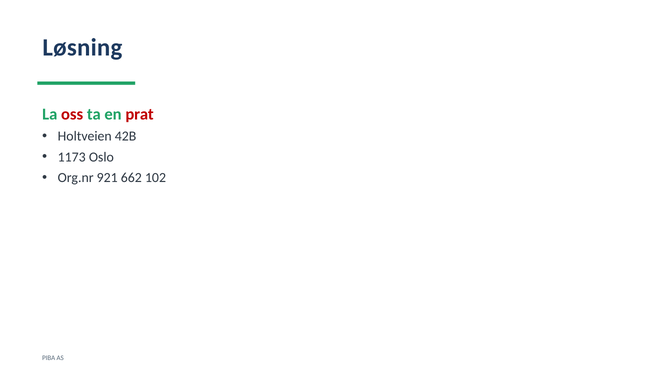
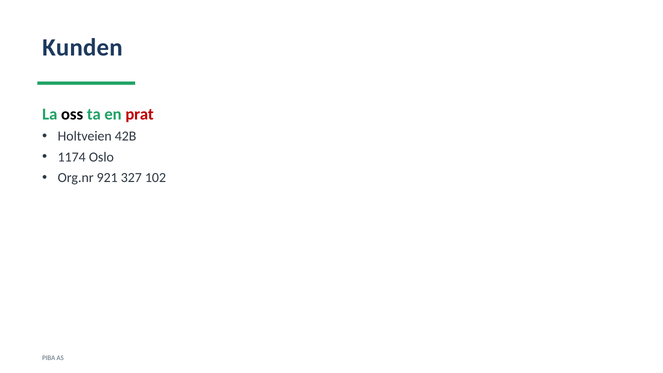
Løsning: Løsning -> Kunden
oss colour: red -> black
1173: 1173 -> 1174
662: 662 -> 327
